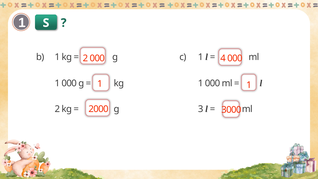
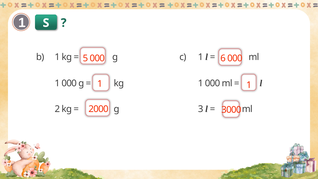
b 2: 2 -> 5
4: 4 -> 6
